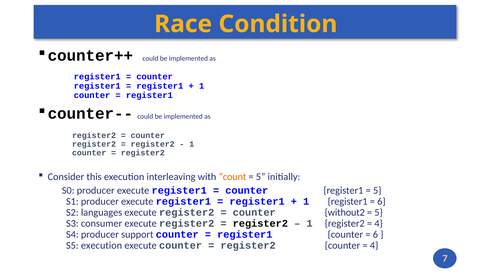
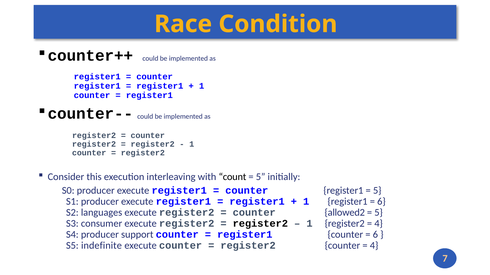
count colour: orange -> black
without2: without2 -> allowed2
S5 execution: execution -> indefinite
